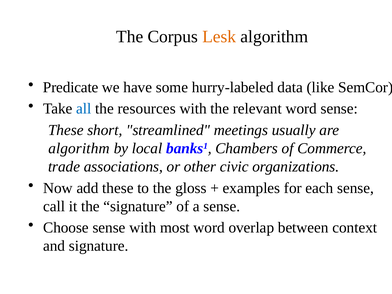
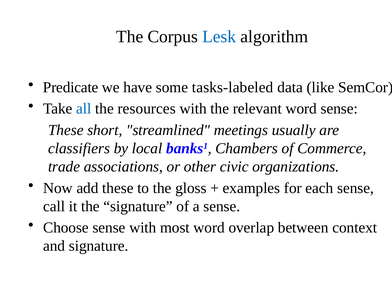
Lesk colour: orange -> blue
hurry-labeled: hurry-labeled -> tasks-labeled
algorithm at (79, 148): algorithm -> classifiers
